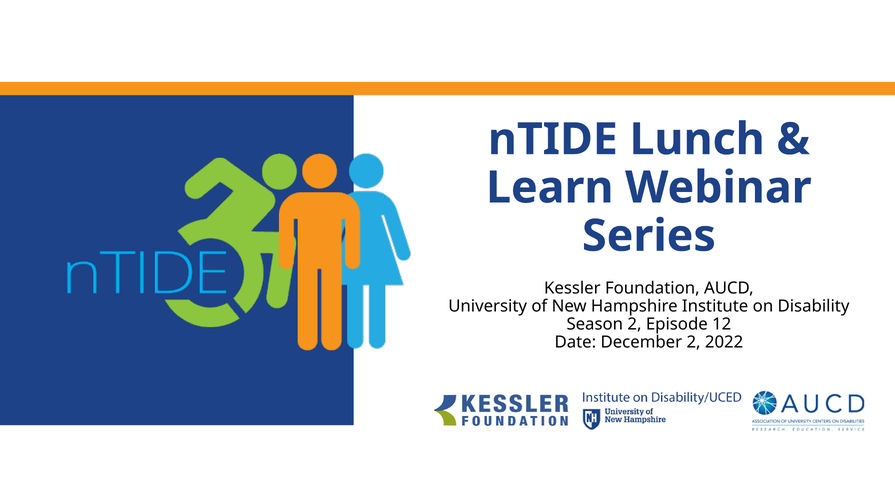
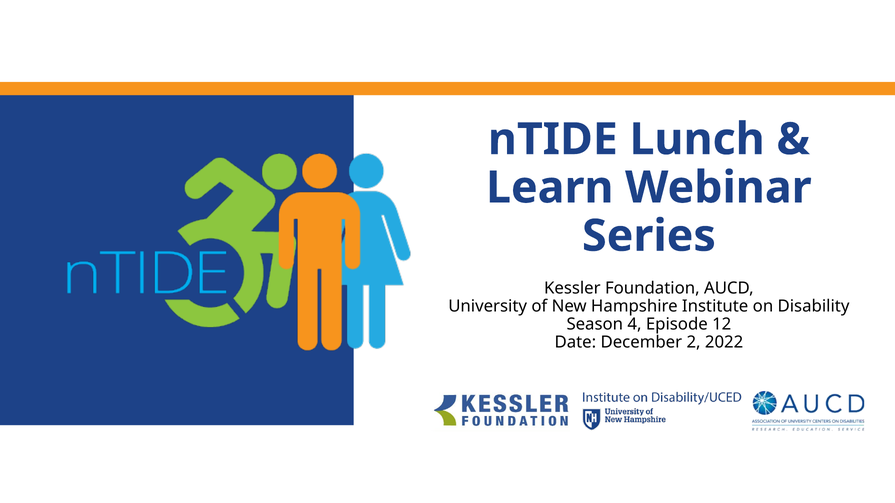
Season 2: 2 -> 4
